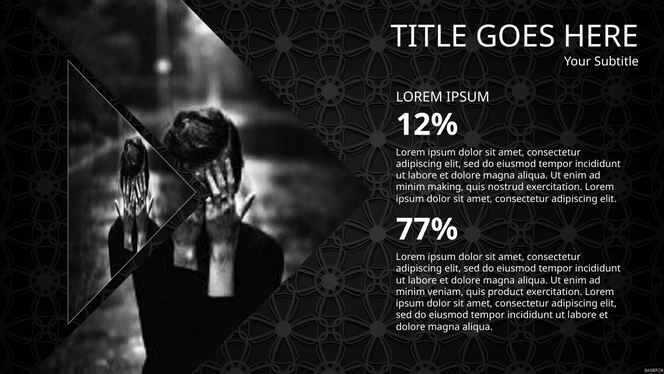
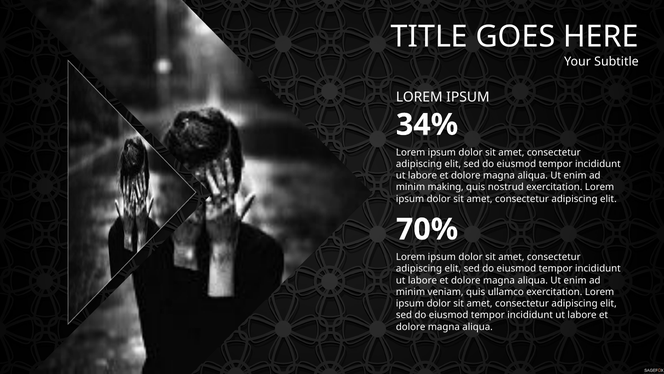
12%: 12% -> 34%
77%: 77% -> 70%
product: product -> ullamco
